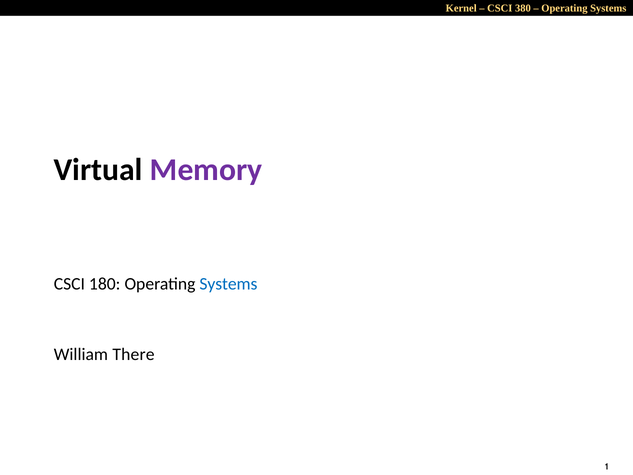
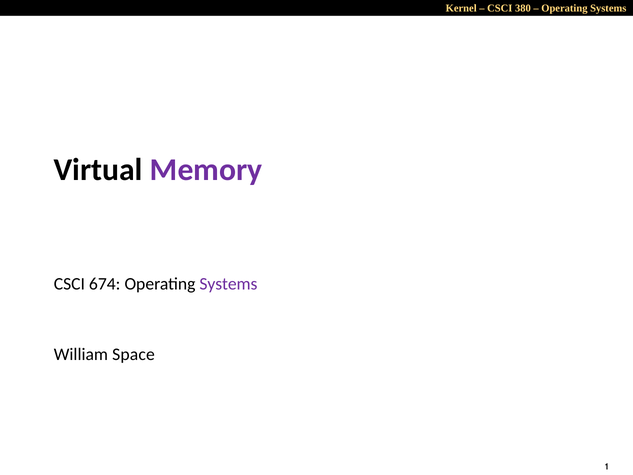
180: 180 -> 674
Systems at (228, 284) colour: blue -> purple
There: There -> Space
